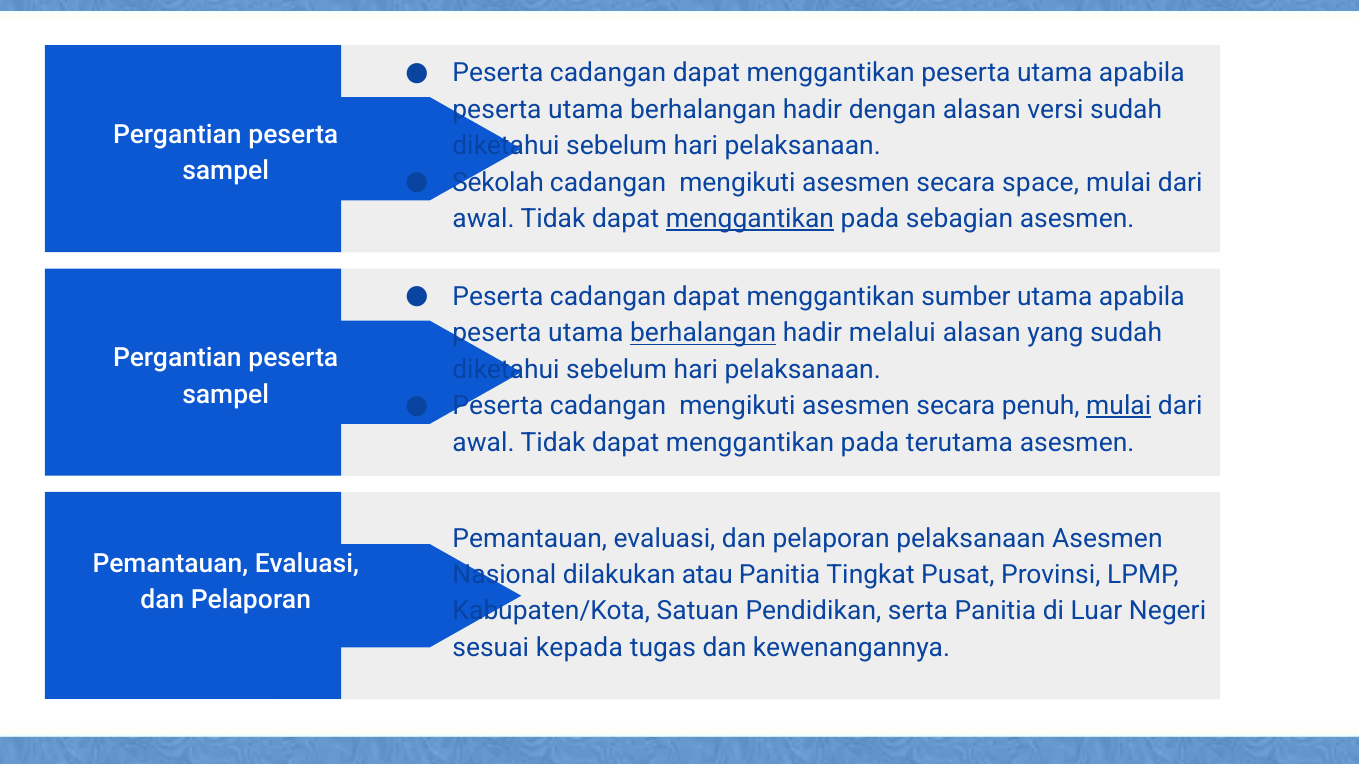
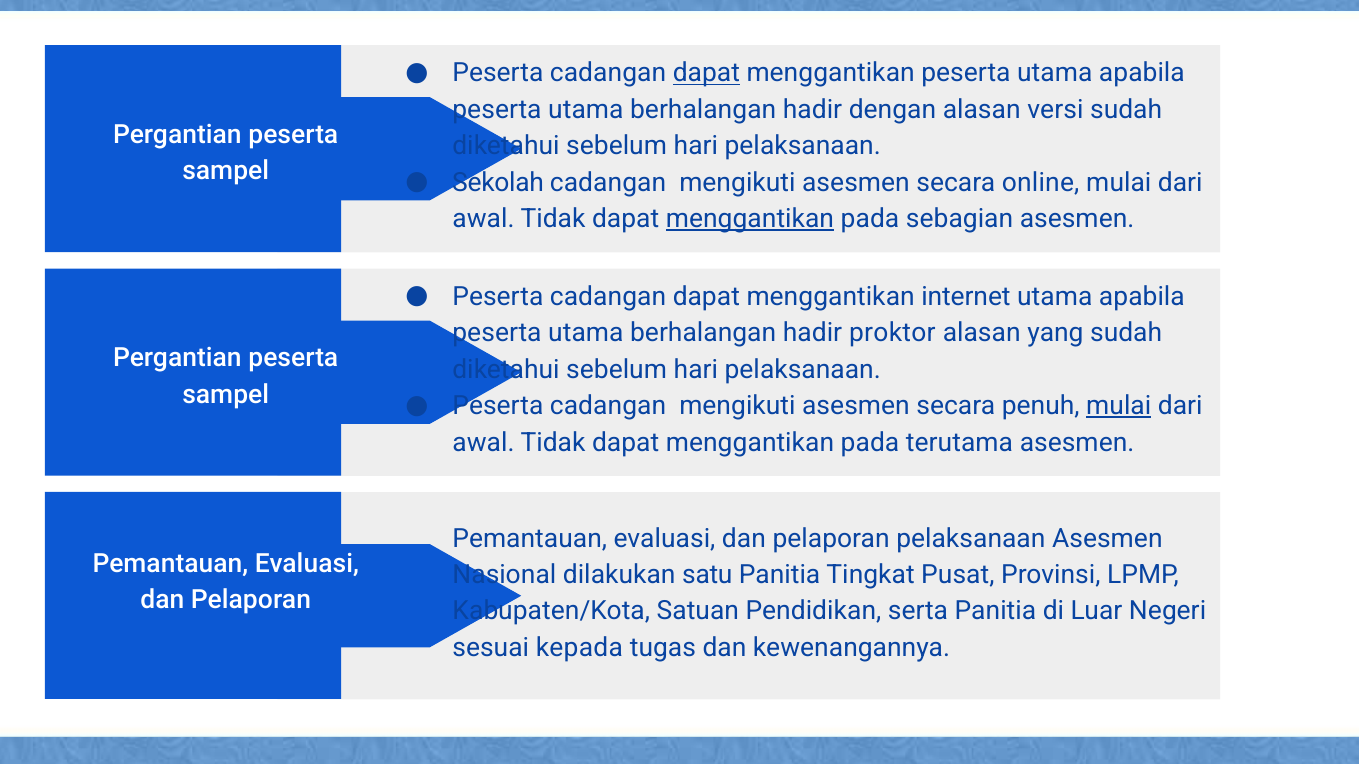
dapat at (706, 73) underline: none -> present
space: space -> online
sumber: sumber -> internet
berhalangan at (703, 333) underline: present -> none
melalui: melalui -> proktor
atau: atau -> satu
